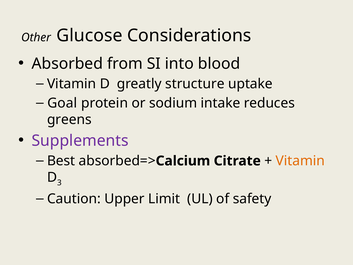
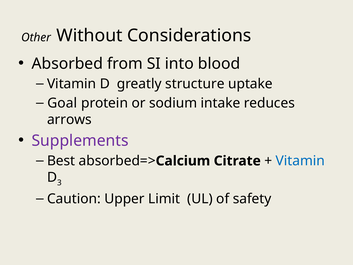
Glucose: Glucose -> Without
greens: greens -> arrows
Vitamin at (300, 161) colour: orange -> blue
